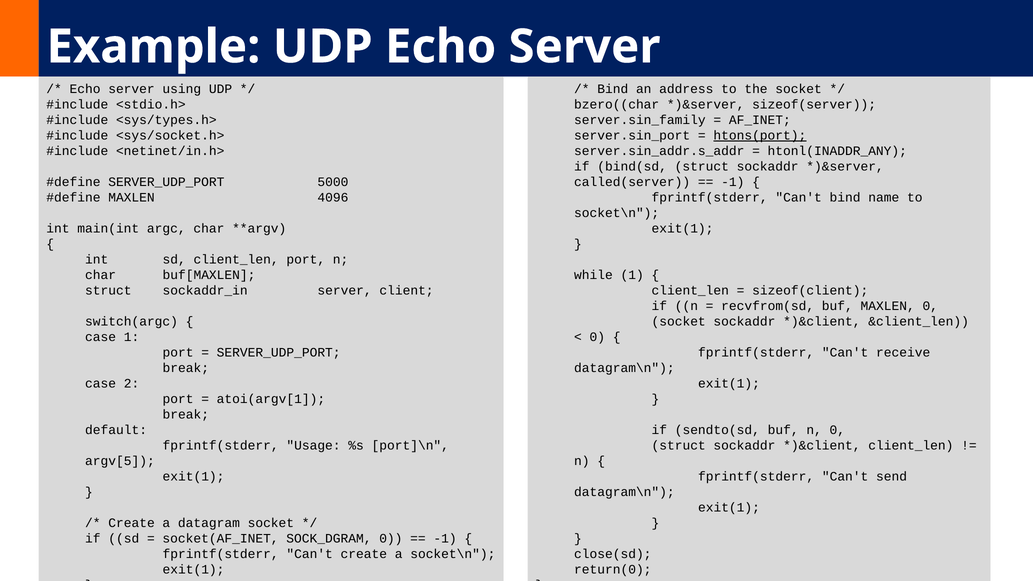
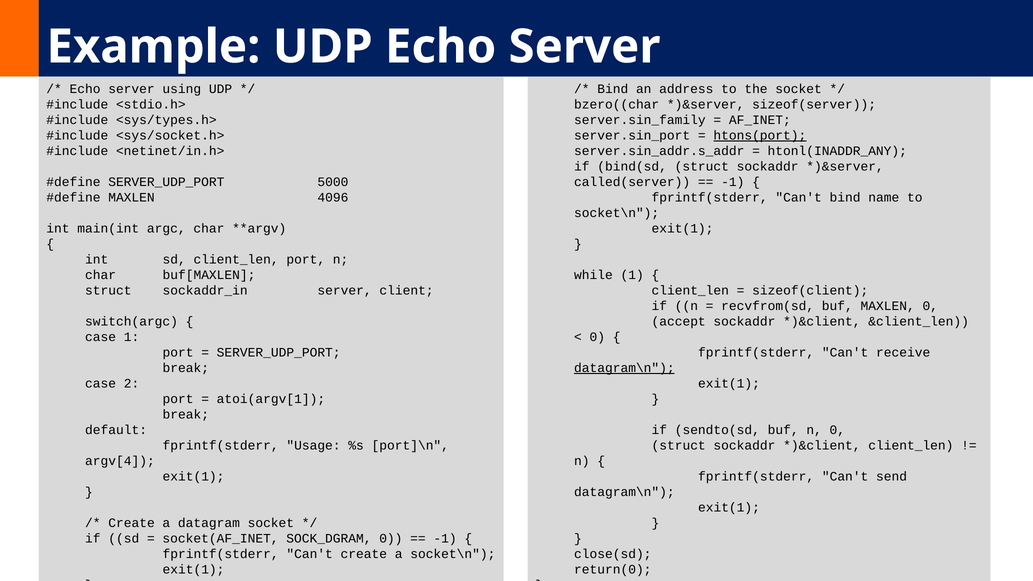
socket at (679, 321): socket -> accept
datagram\n at (624, 368) underline: none -> present
argv[5: argv[5 -> argv[4
